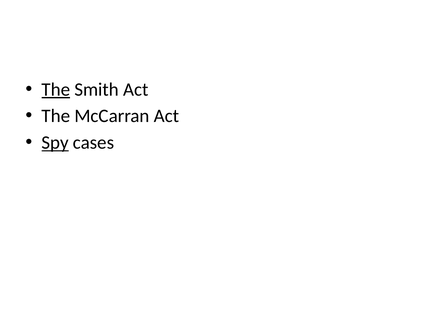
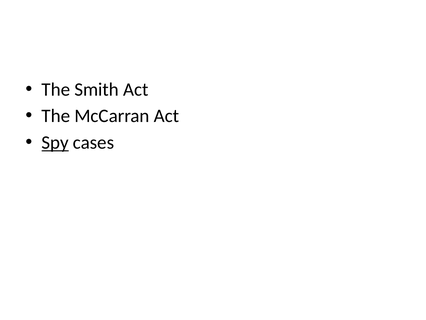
The at (56, 89) underline: present -> none
